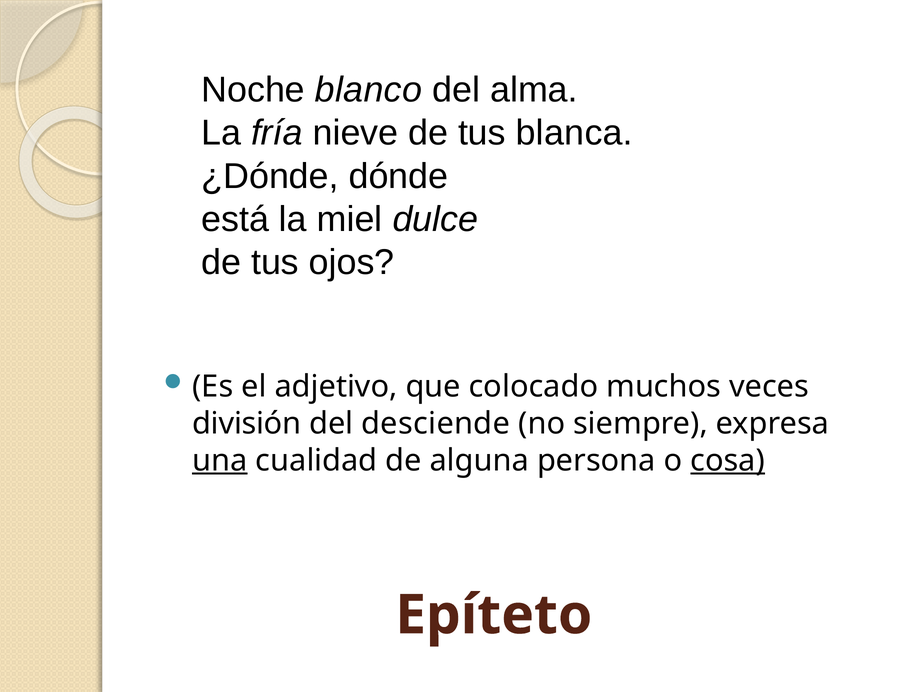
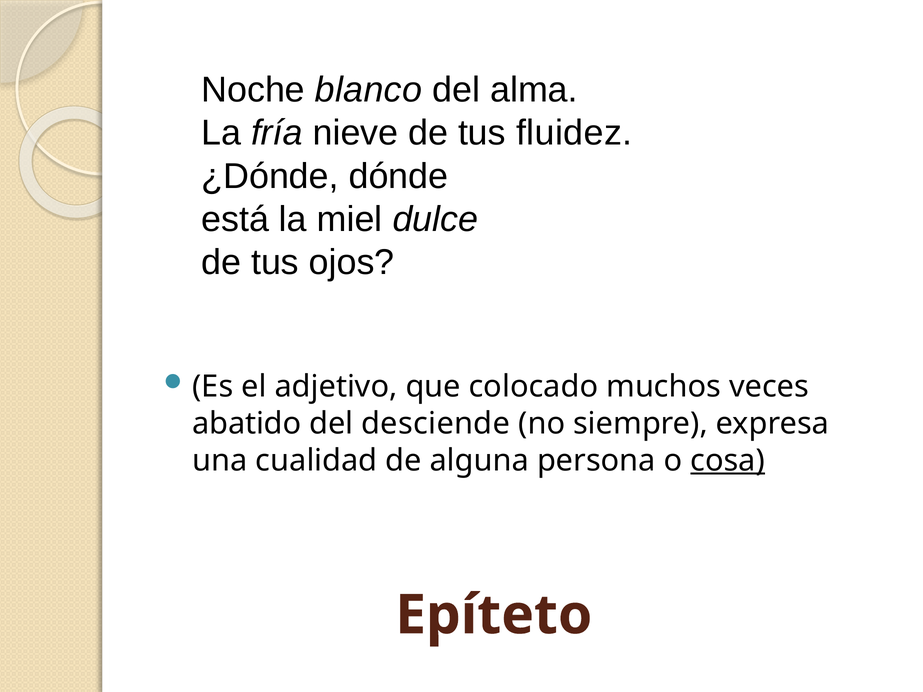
blanca: blanca -> fluidez
división: división -> abatido
una underline: present -> none
